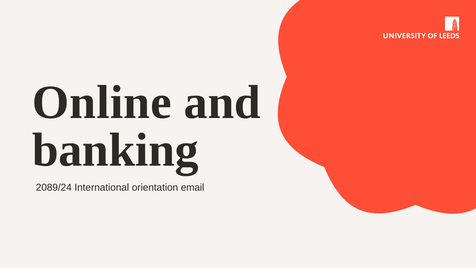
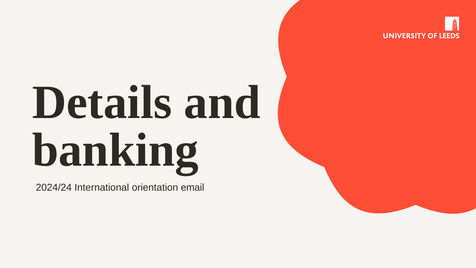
Online: Online -> Details
2089/24: 2089/24 -> 2024/24
